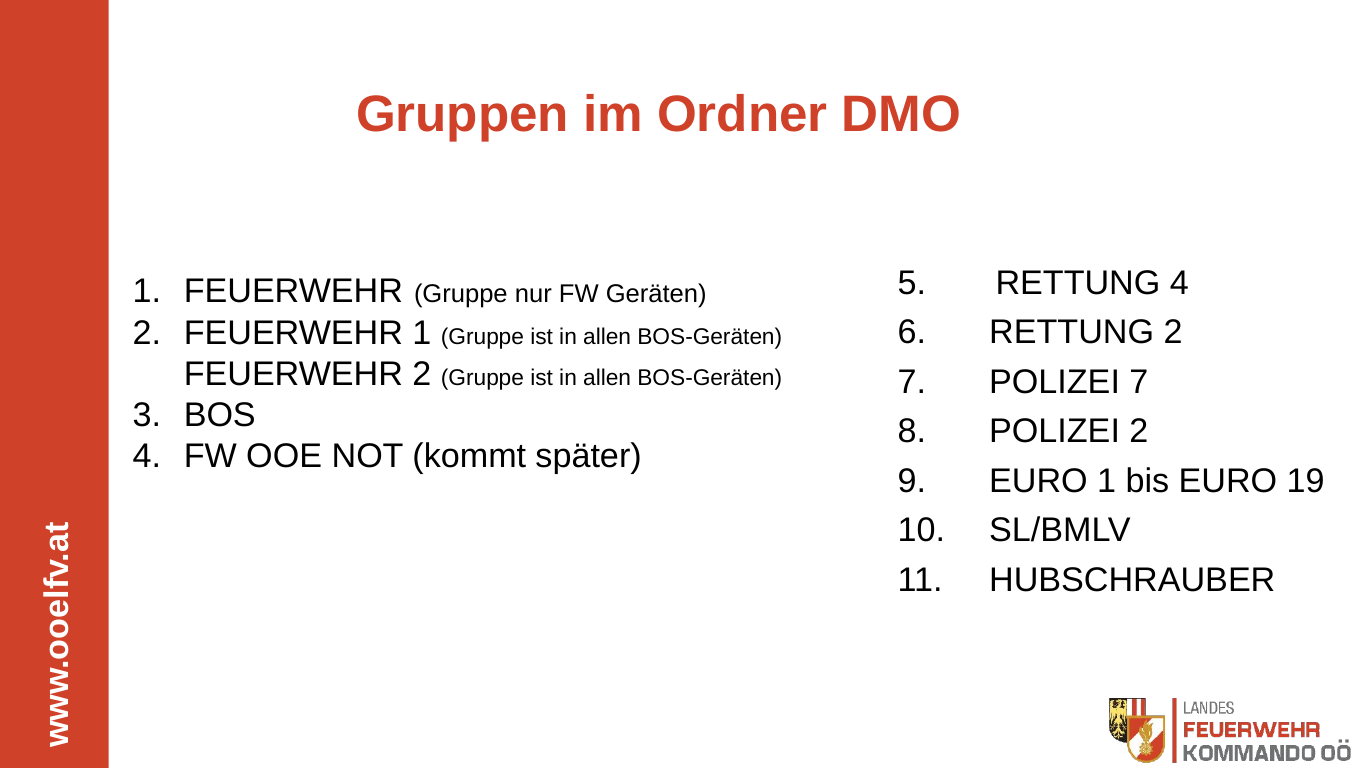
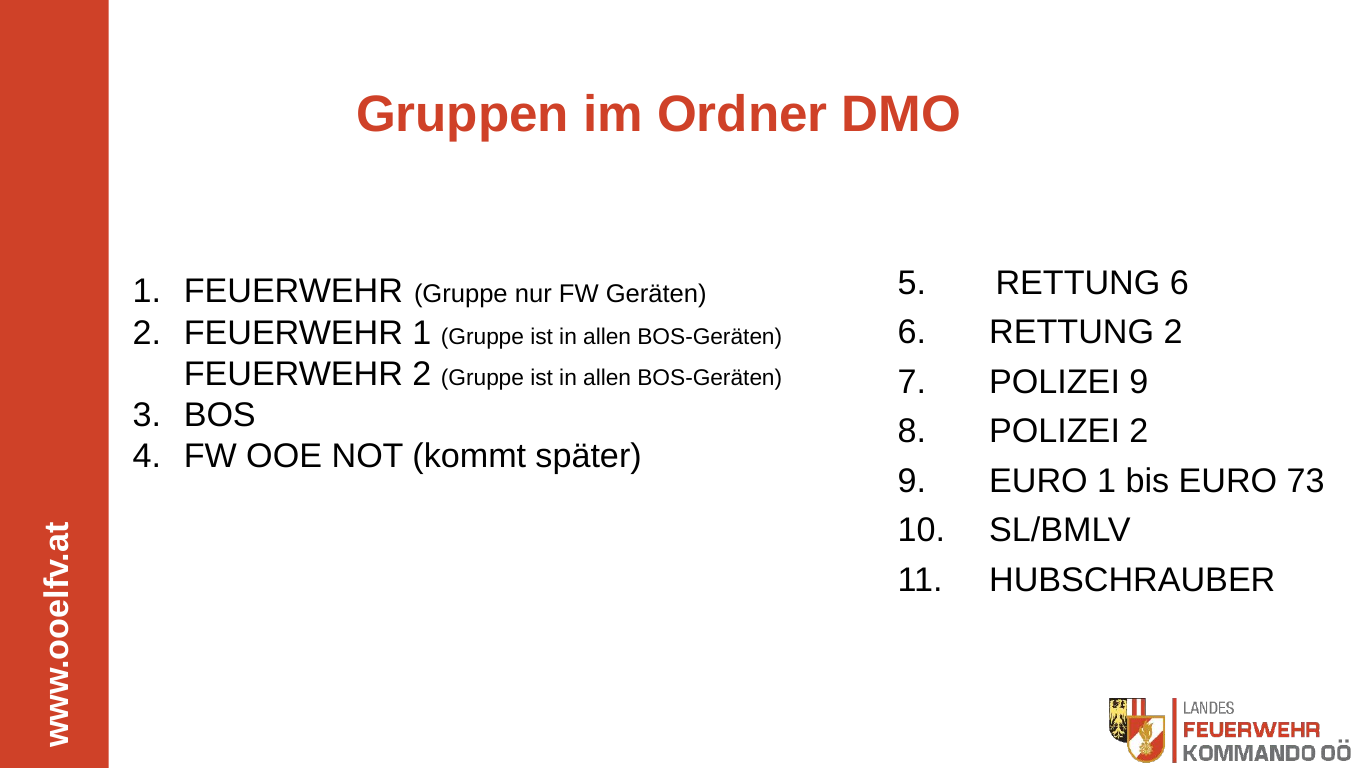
RETTUNG 4: 4 -> 6
POLIZEI 7: 7 -> 9
19: 19 -> 73
